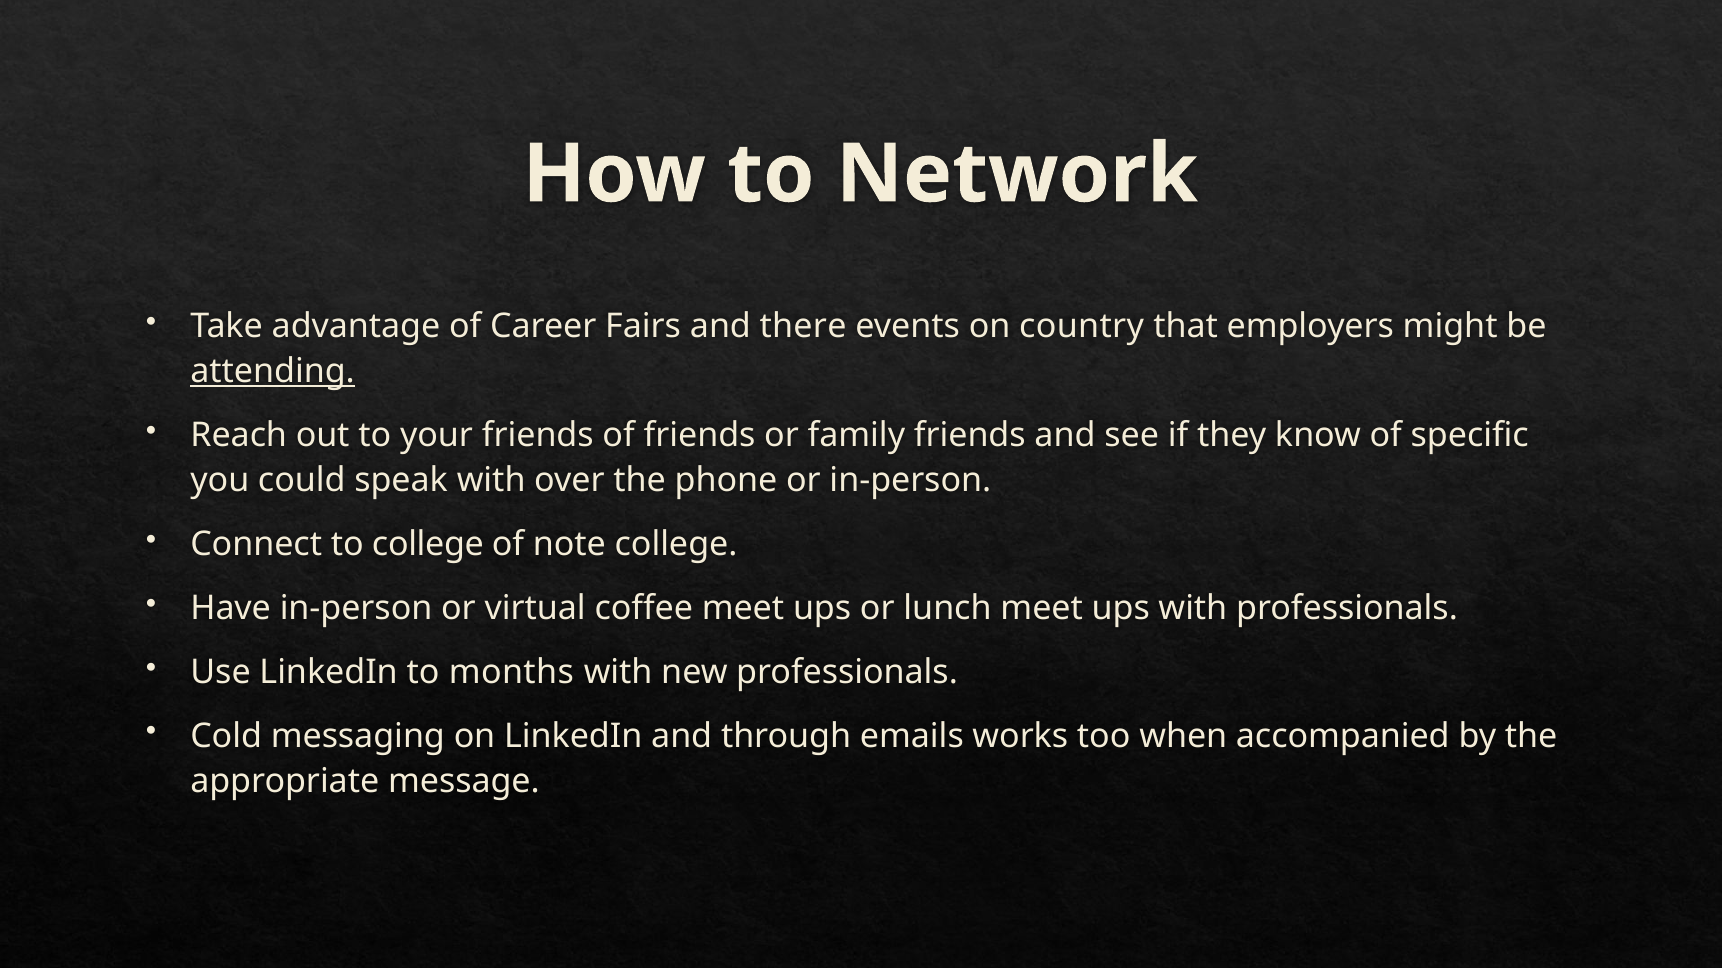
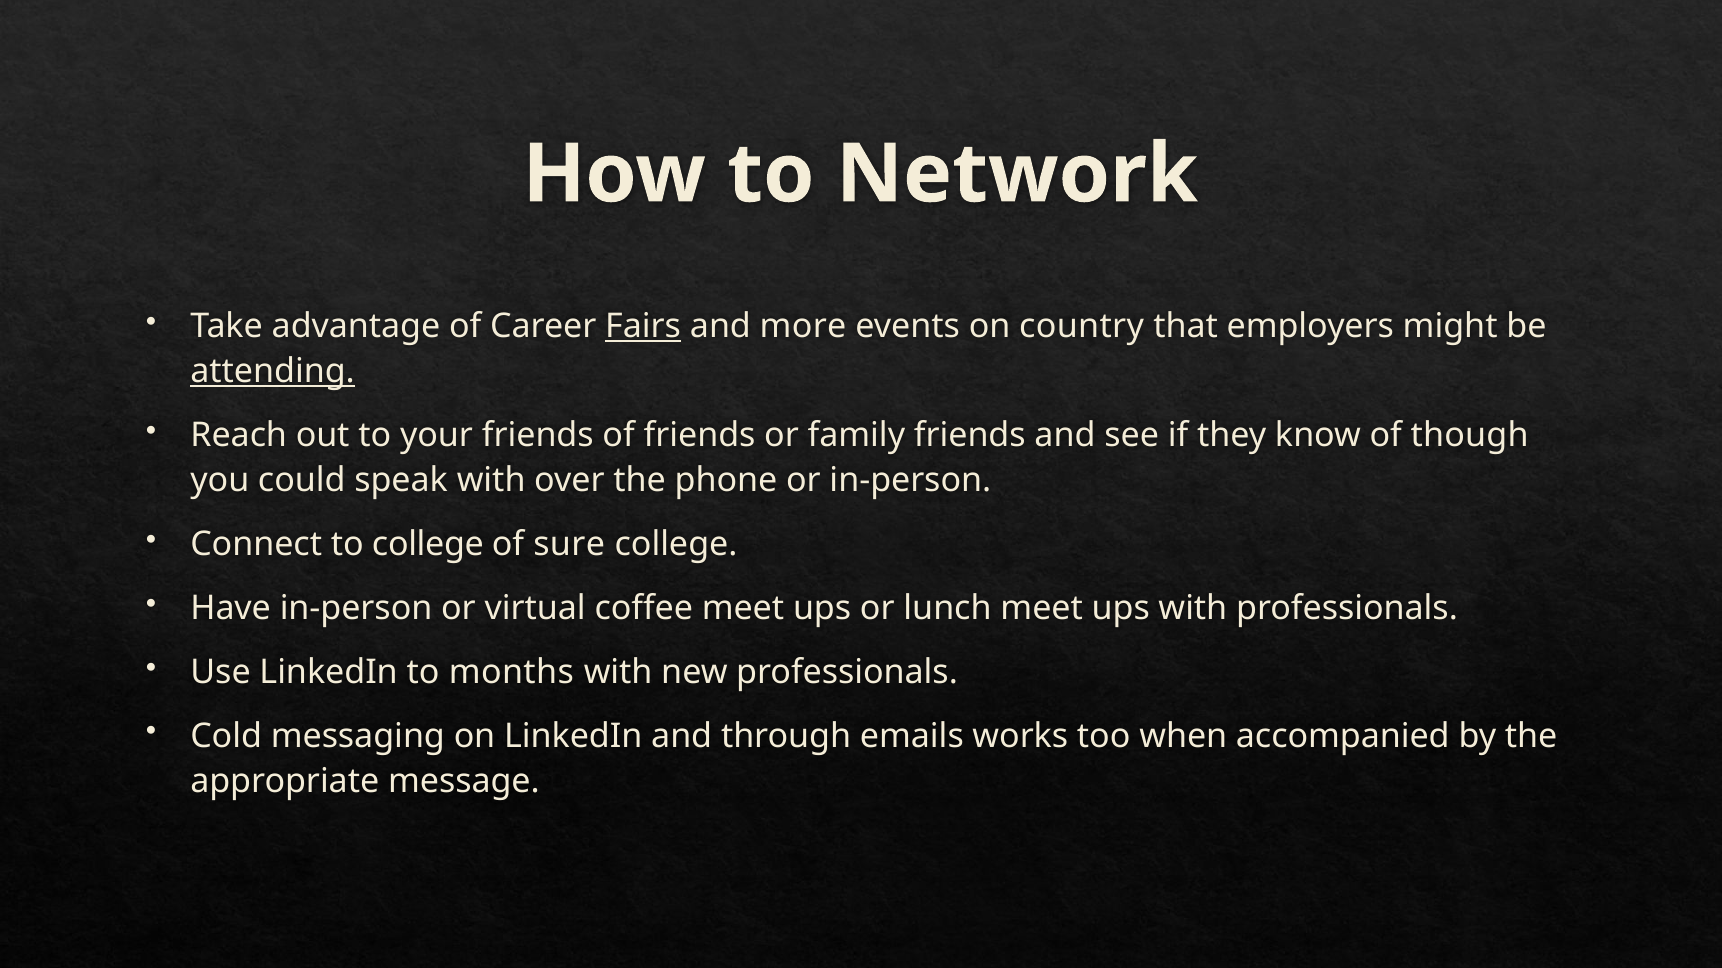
Fairs underline: none -> present
there: there -> more
specific: specific -> though
note: note -> sure
